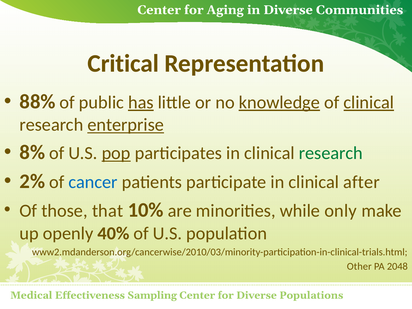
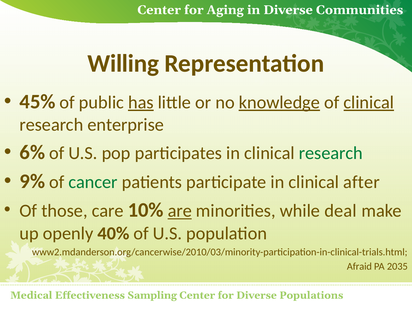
Critical: Critical -> Willing
88%: 88% -> 45%
enterprise underline: present -> none
8%: 8% -> 6%
pop underline: present -> none
2%: 2% -> 9%
cancer colour: blue -> green
that: that -> care
are underline: none -> present
only: only -> deal
Other: Other -> Afraid
2048: 2048 -> 2035
